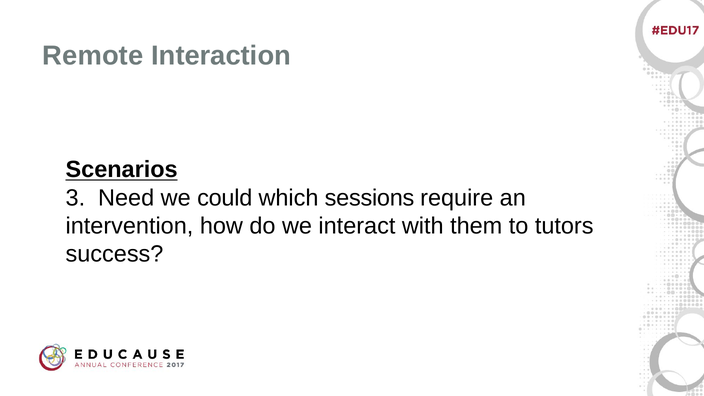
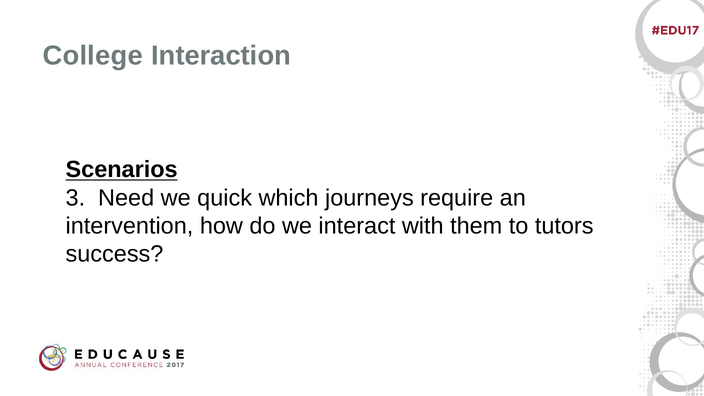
Remote: Remote -> College
could: could -> quick
sessions: sessions -> journeys
